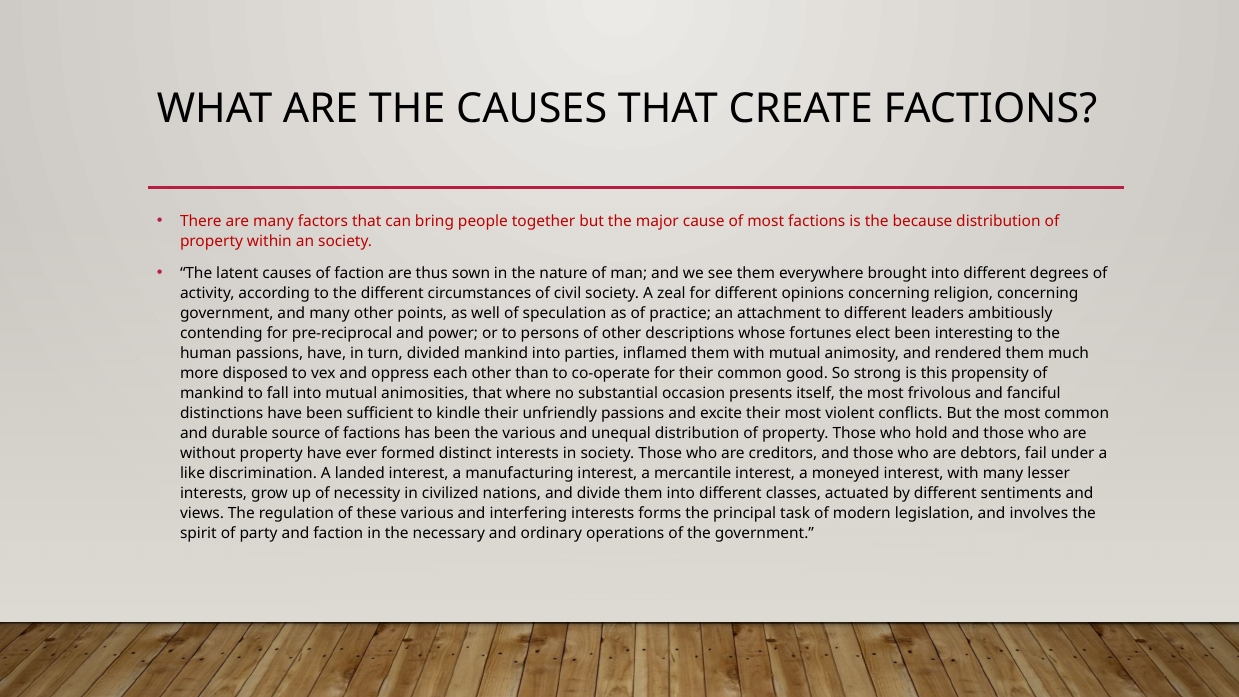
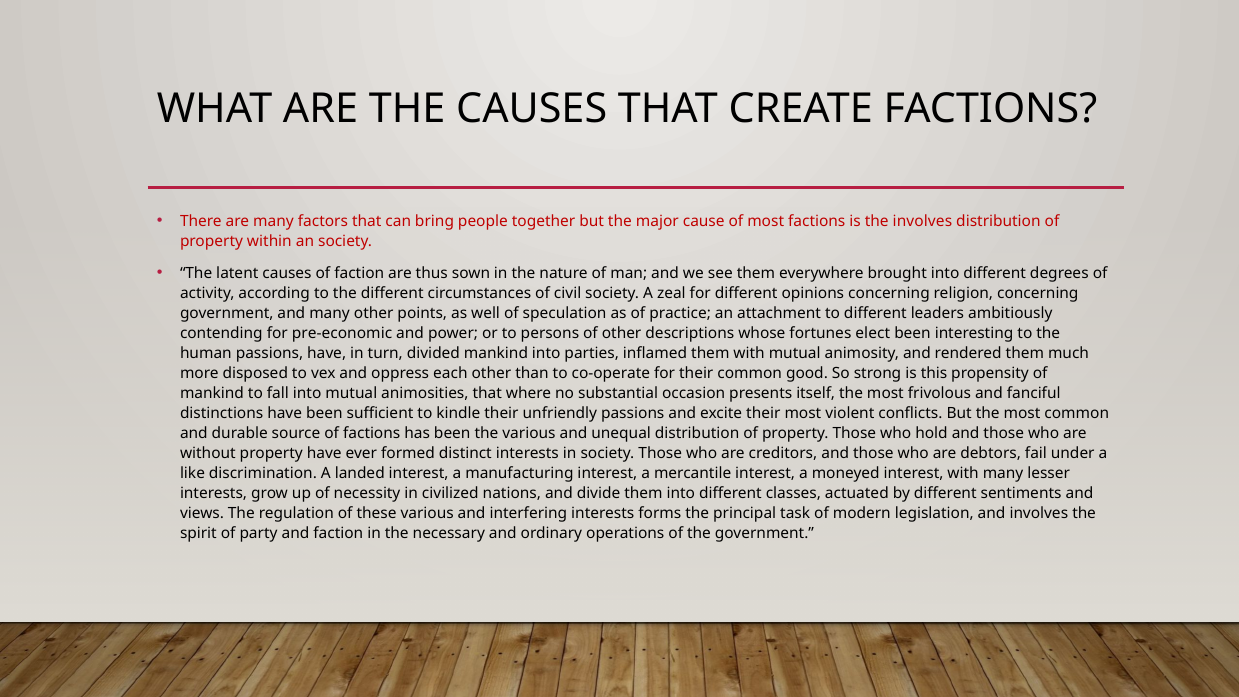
the because: because -> involves
pre-reciprocal: pre-reciprocal -> pre-economic
